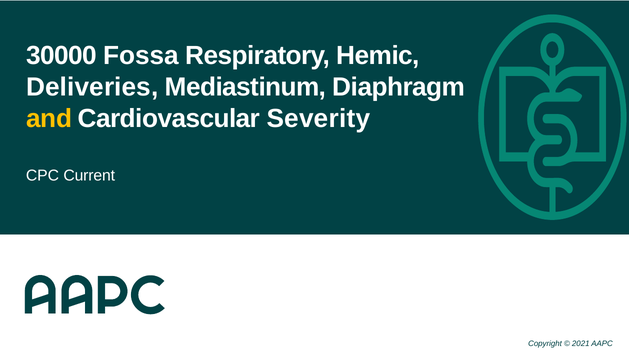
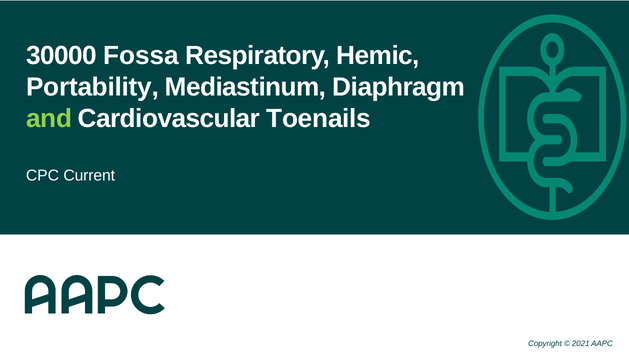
Deliveries: Deliveries -> Portability
and colour: yellow -> light green
Severity: Severity -> Toenails
